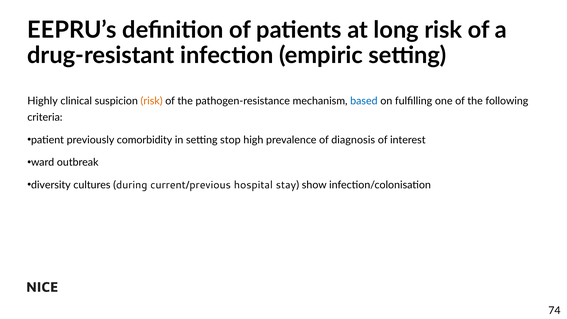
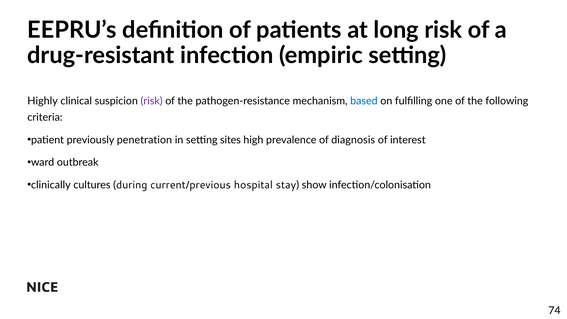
risk at (152, 101) colour: orange -> purple
comorbidity: comorbidity -> penetration
stop: stop -> sites
diversity: diversity -> clinically
